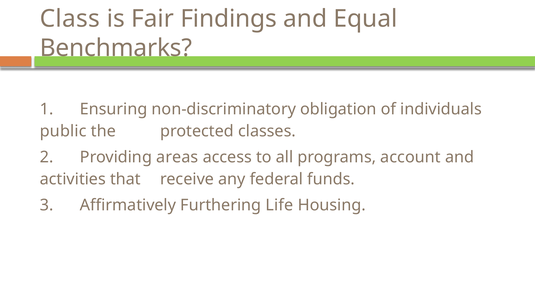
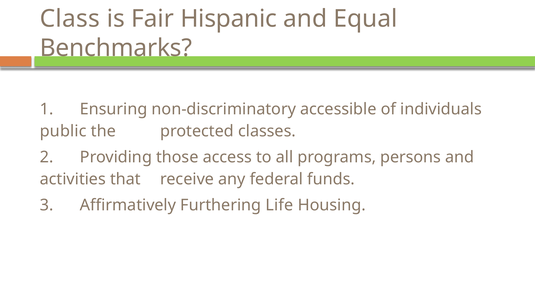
Findings: Findings -> Hispanic
obligation: obligation -> accessible
areas: areas -> those
account: account -> persons
